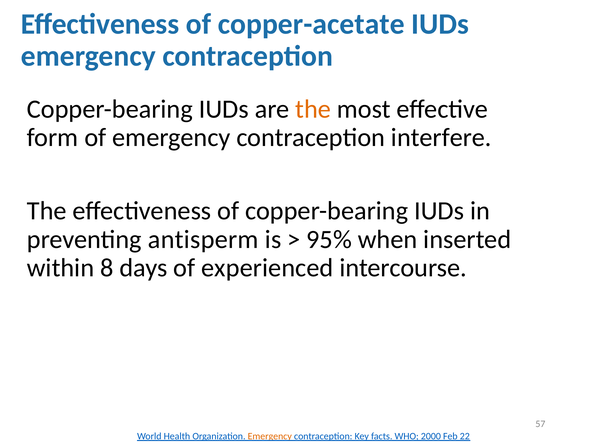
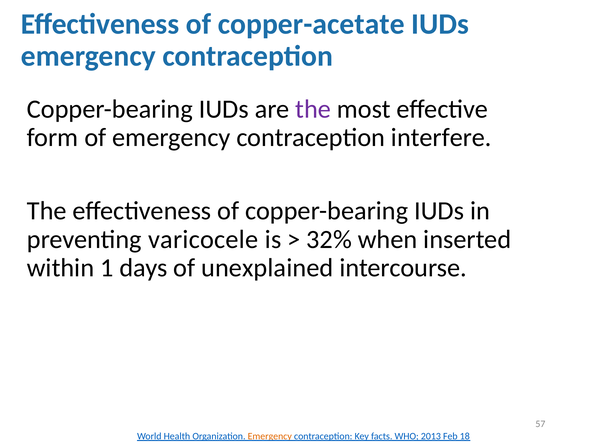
the at (313, 109) colour: orange -> purple
antisperm: antisperm -> varicocele
95%: 95% -> 32%
8: 8 -> 1
experienced: experienced -> unexplained
2000: 2000 -> 2013
22: 22 -> 18
